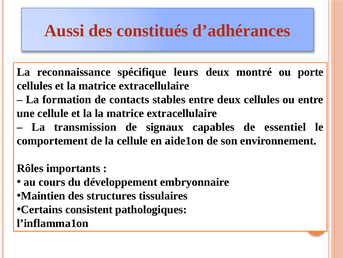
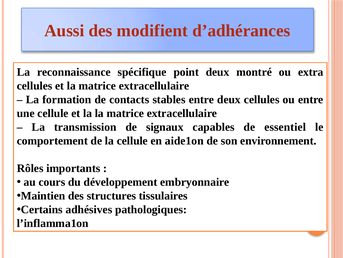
constitués: constitués -> modifient
leurs: leurs -> point
porte: porte -> extra
consistent: consistent -> adhésives
